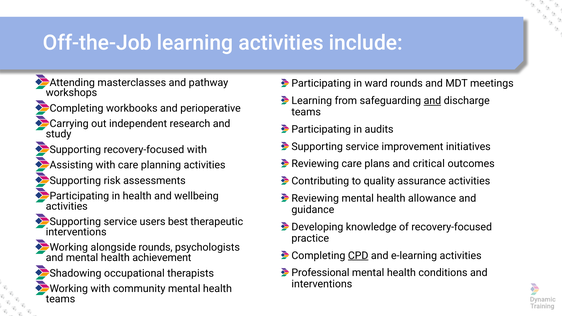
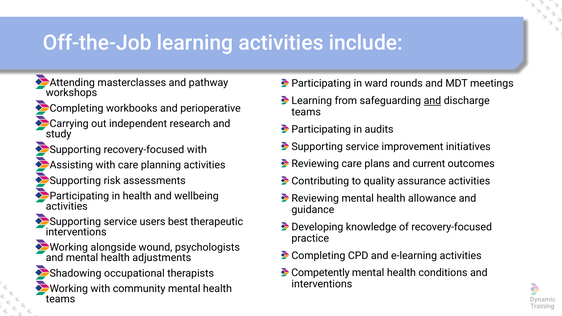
critical: critical -> current
alongside rounds: rounds -> wound
CPD underline: present -> none
achievement: achievement -> adjustments
Professional: Professional -> Competently
